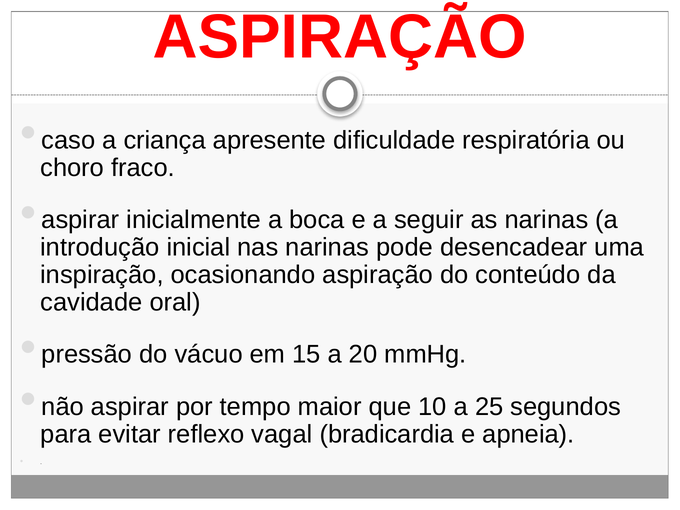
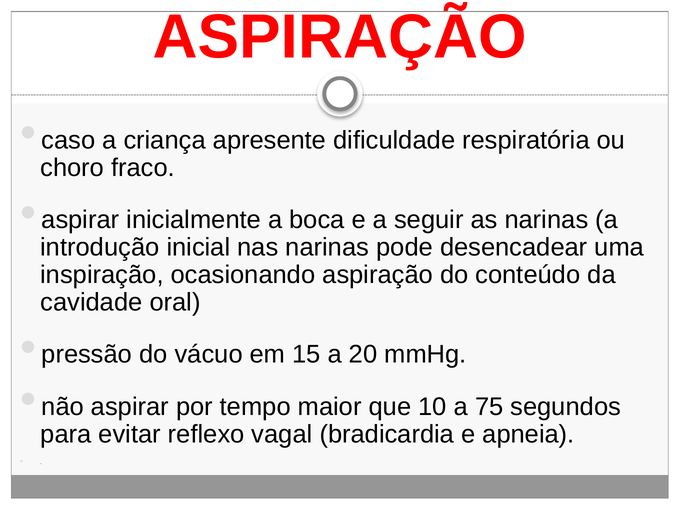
25: 25 -> 75
